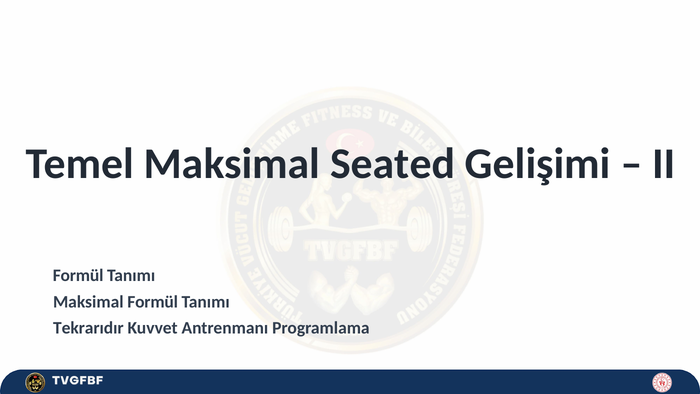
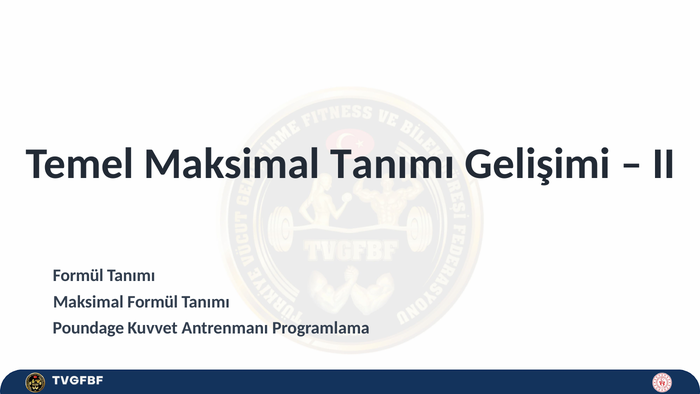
Maksimal Seated: Seated -> Tanımı
Tekrarıdır: Tekrarıdır -> Poundage
